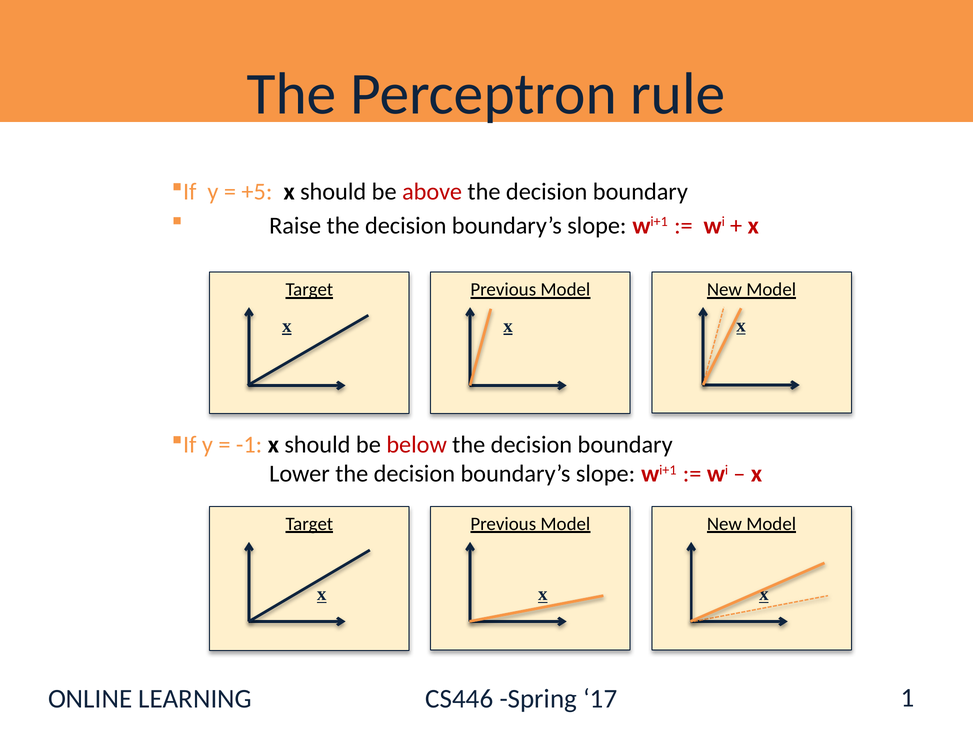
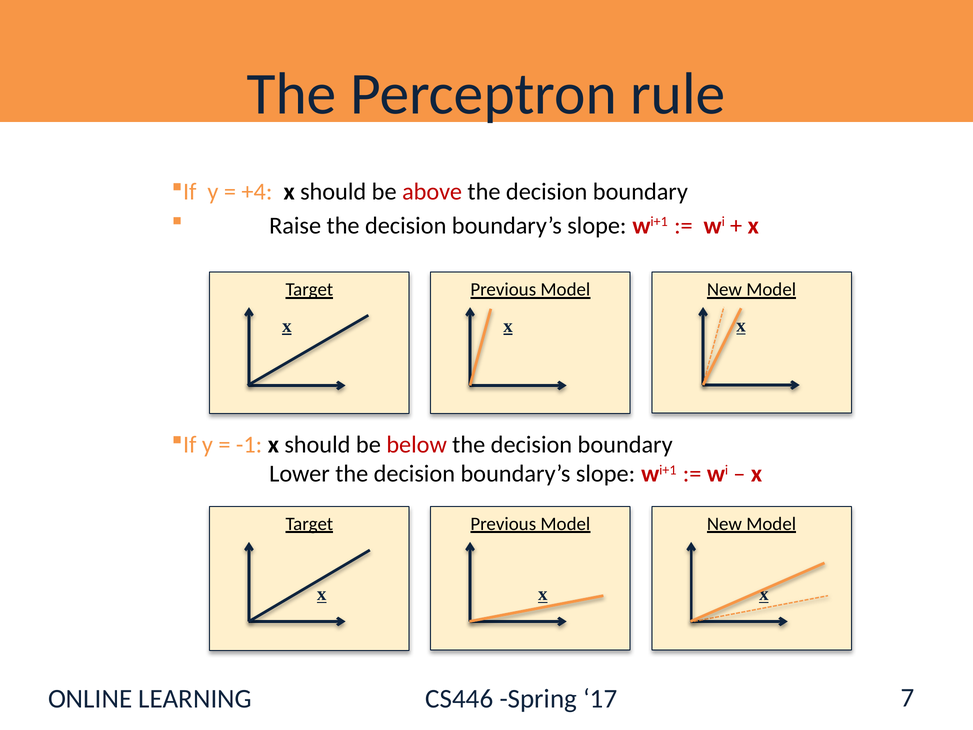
+5: +5 -> +4
1: 1 -> 7
